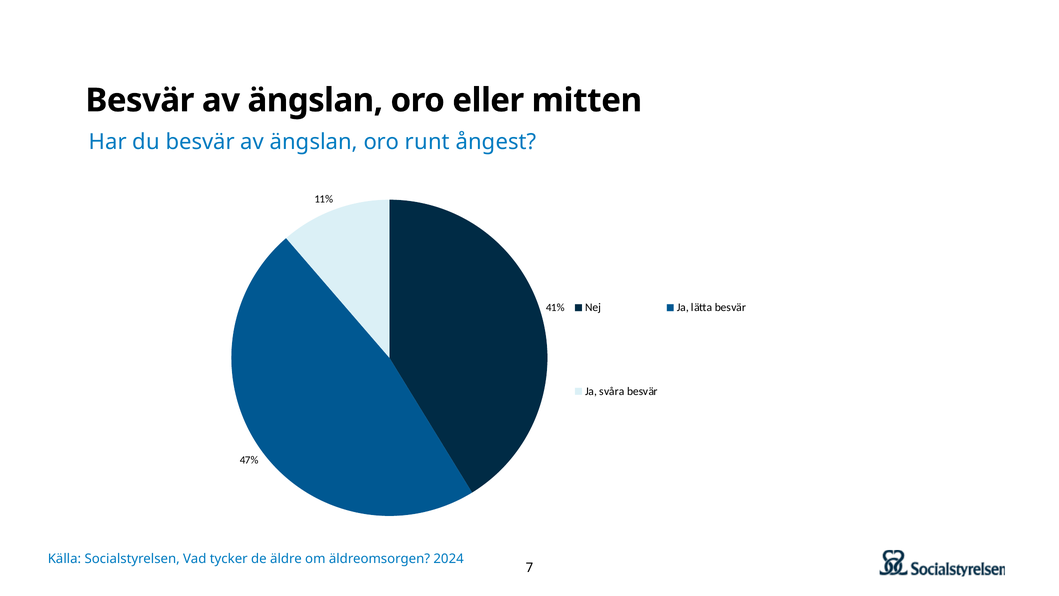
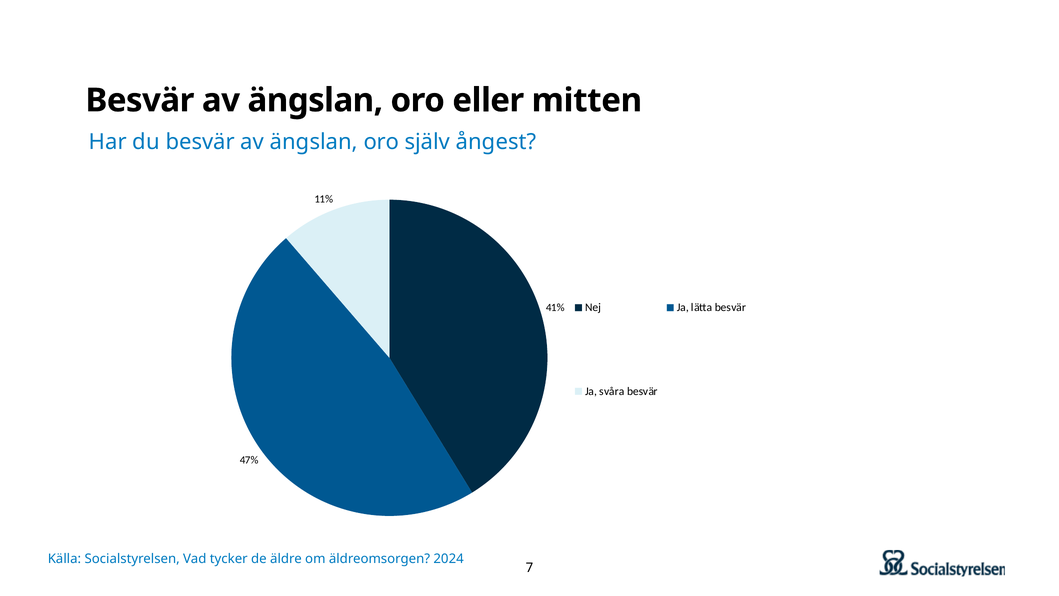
runt: runt -> själv
